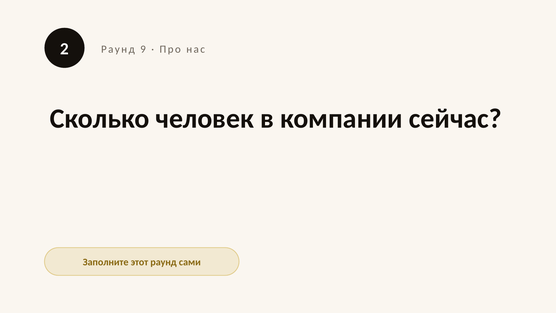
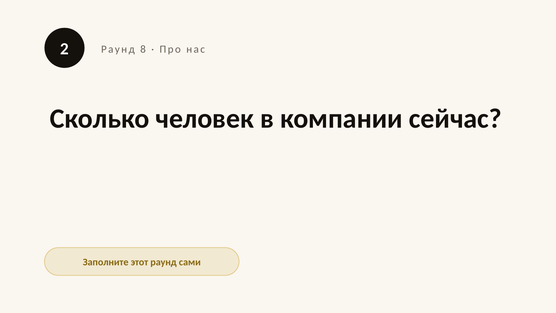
9: 9 -> 8
